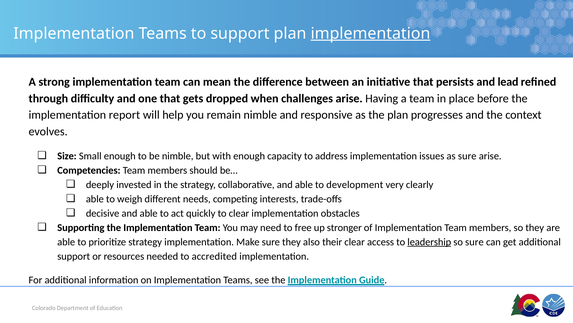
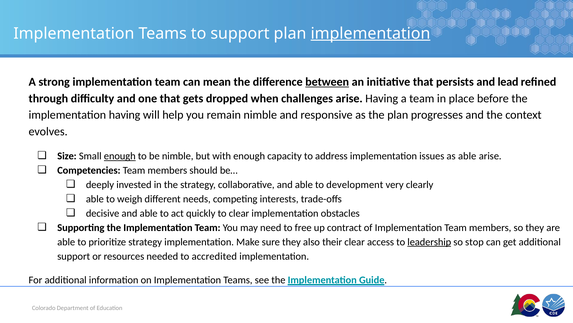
between underline: none -> present
implementation report: report -> having
enough at (120, 156) underline: none -> present
as sure: sure -> able
stronger: stronger -> contract
so sure: sure -> stop
